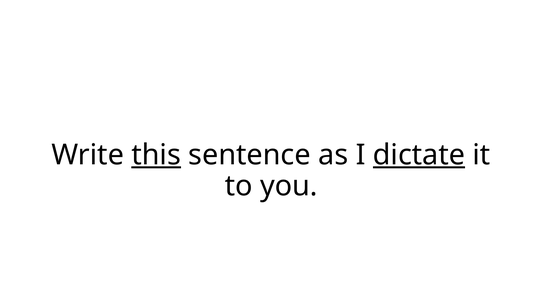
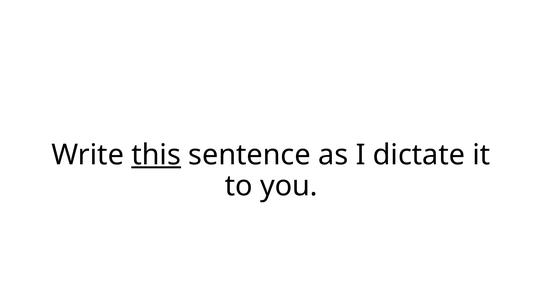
dictate underline: present -> none
